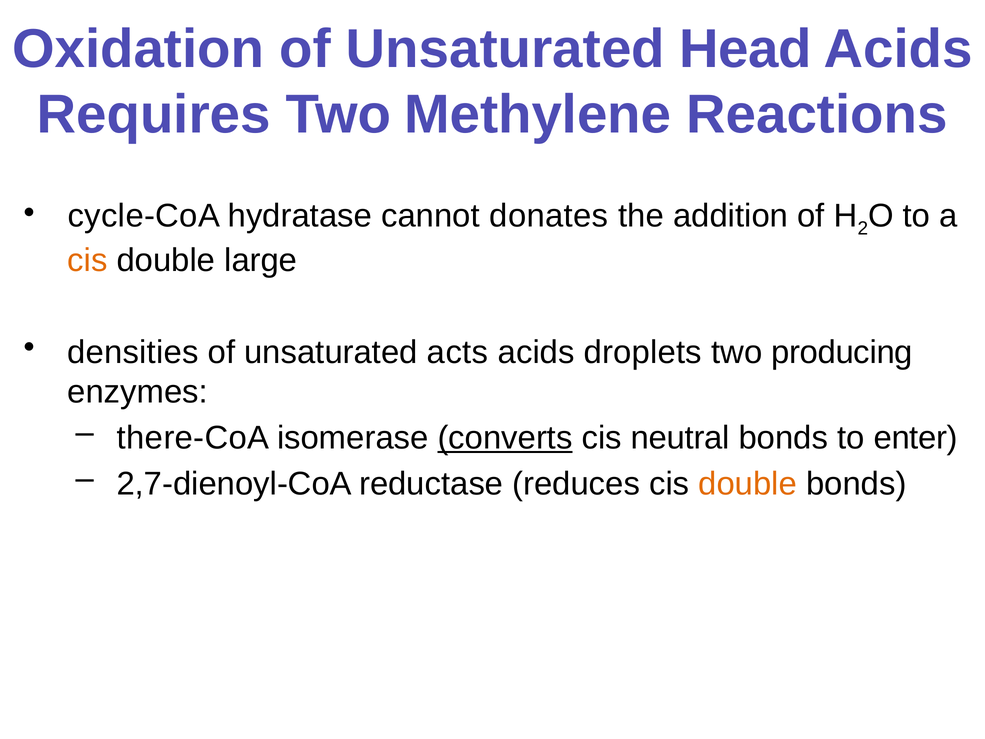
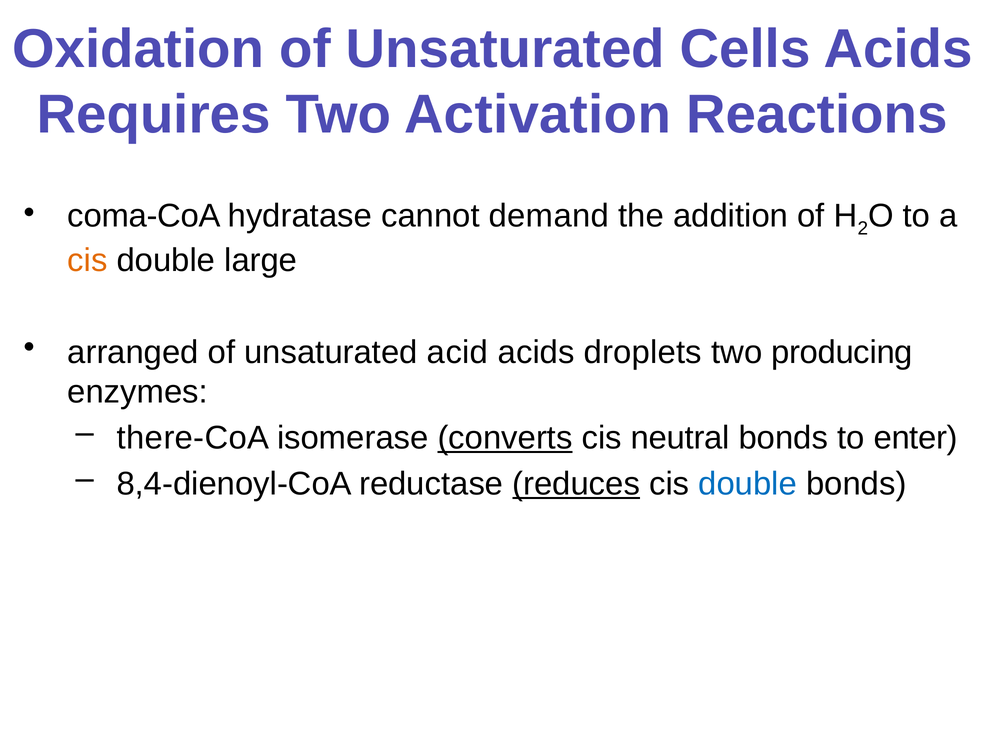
Head: Head -> Cells
Methylene: Methylene -> Activation
cycle-CoA: cycle-CoA -> coma-CoA
donates: donates -> demand
densities: densities -> arranged
acts: acts -> acid
2,7-dienoyl-CoA: 2,7-dienoyl-CoA -> 8,4-dienoyl-CoA
reduces underline: none -> present
double at (748, 484) colour: orange -> blue
